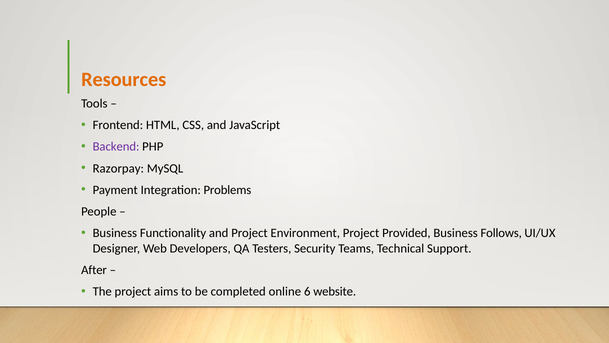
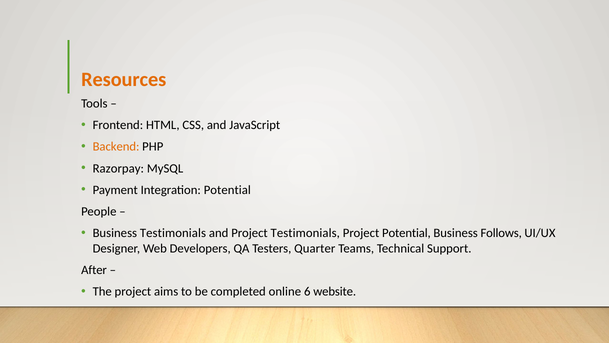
Backend colour: purple -> orange
Integration Problems: Problems -> Potential
Business Functionality: Functionality -> Testimonials
Project Environment: Environment -> Testimonials
Project Provided: Provided -> Potential
Security: Security -> Quarter
